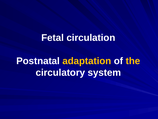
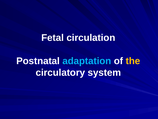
adaptation colour: yellow -> light blue
